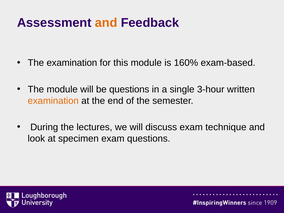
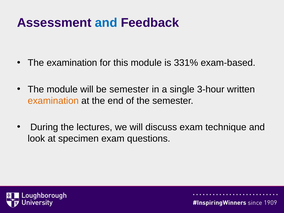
and at (106, 23) colour: orange -> blue
160%: 160% -> 331%
be questions: questions -> semester
